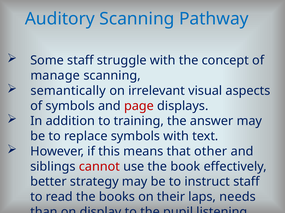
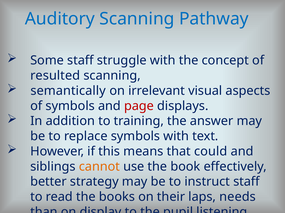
manage: manage -> resulted
other: other -> could
cannot colour: red -> orange
